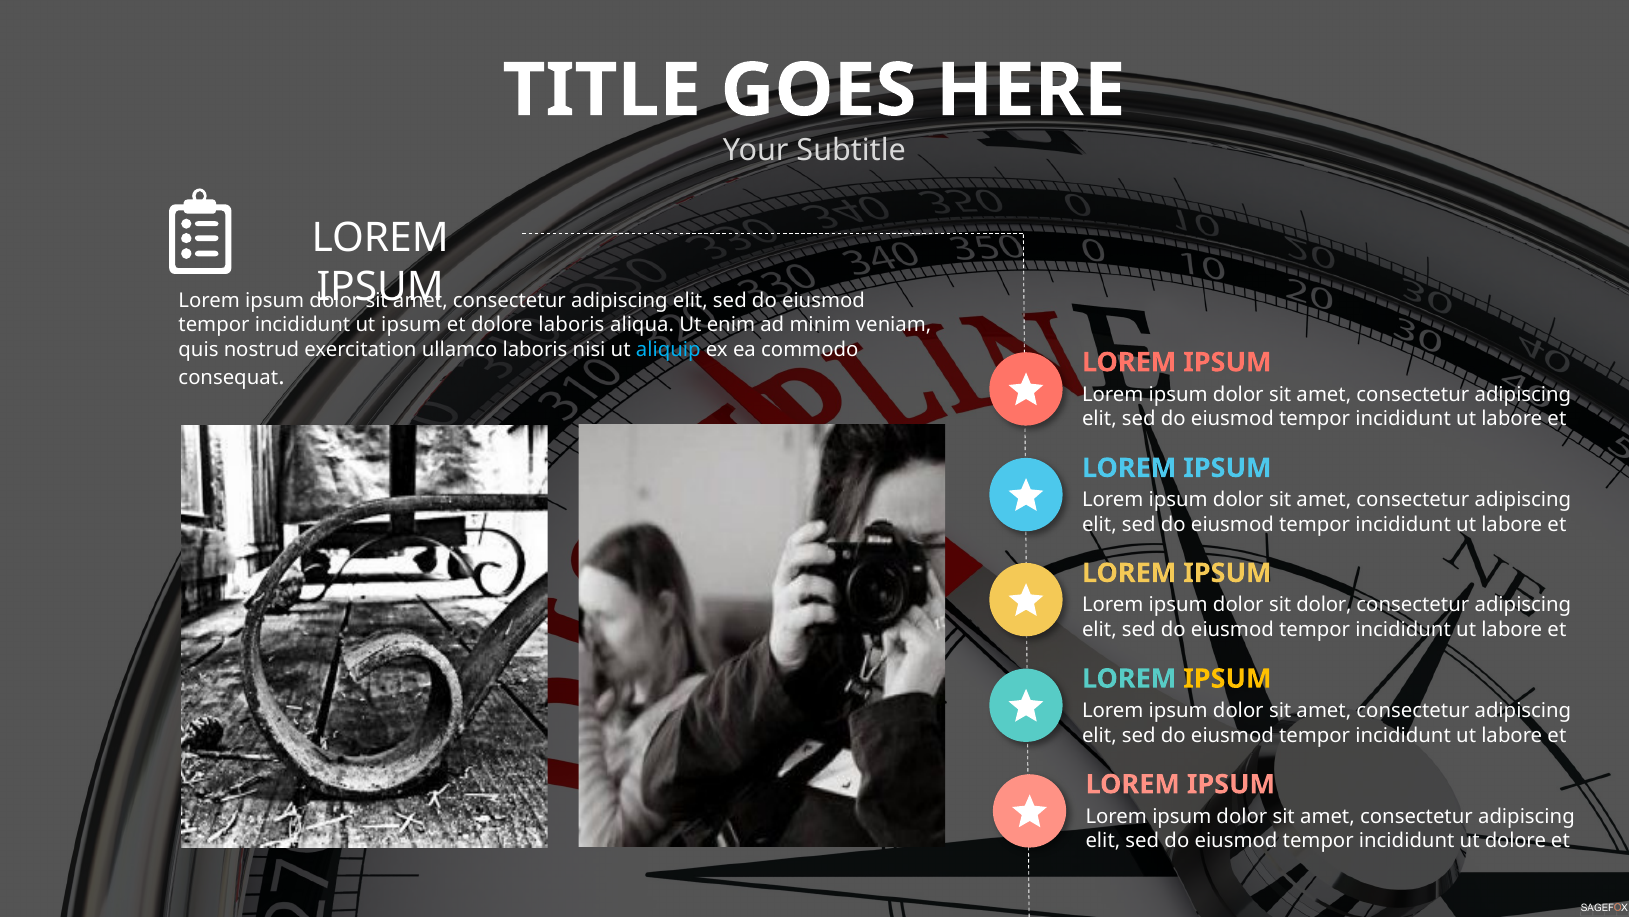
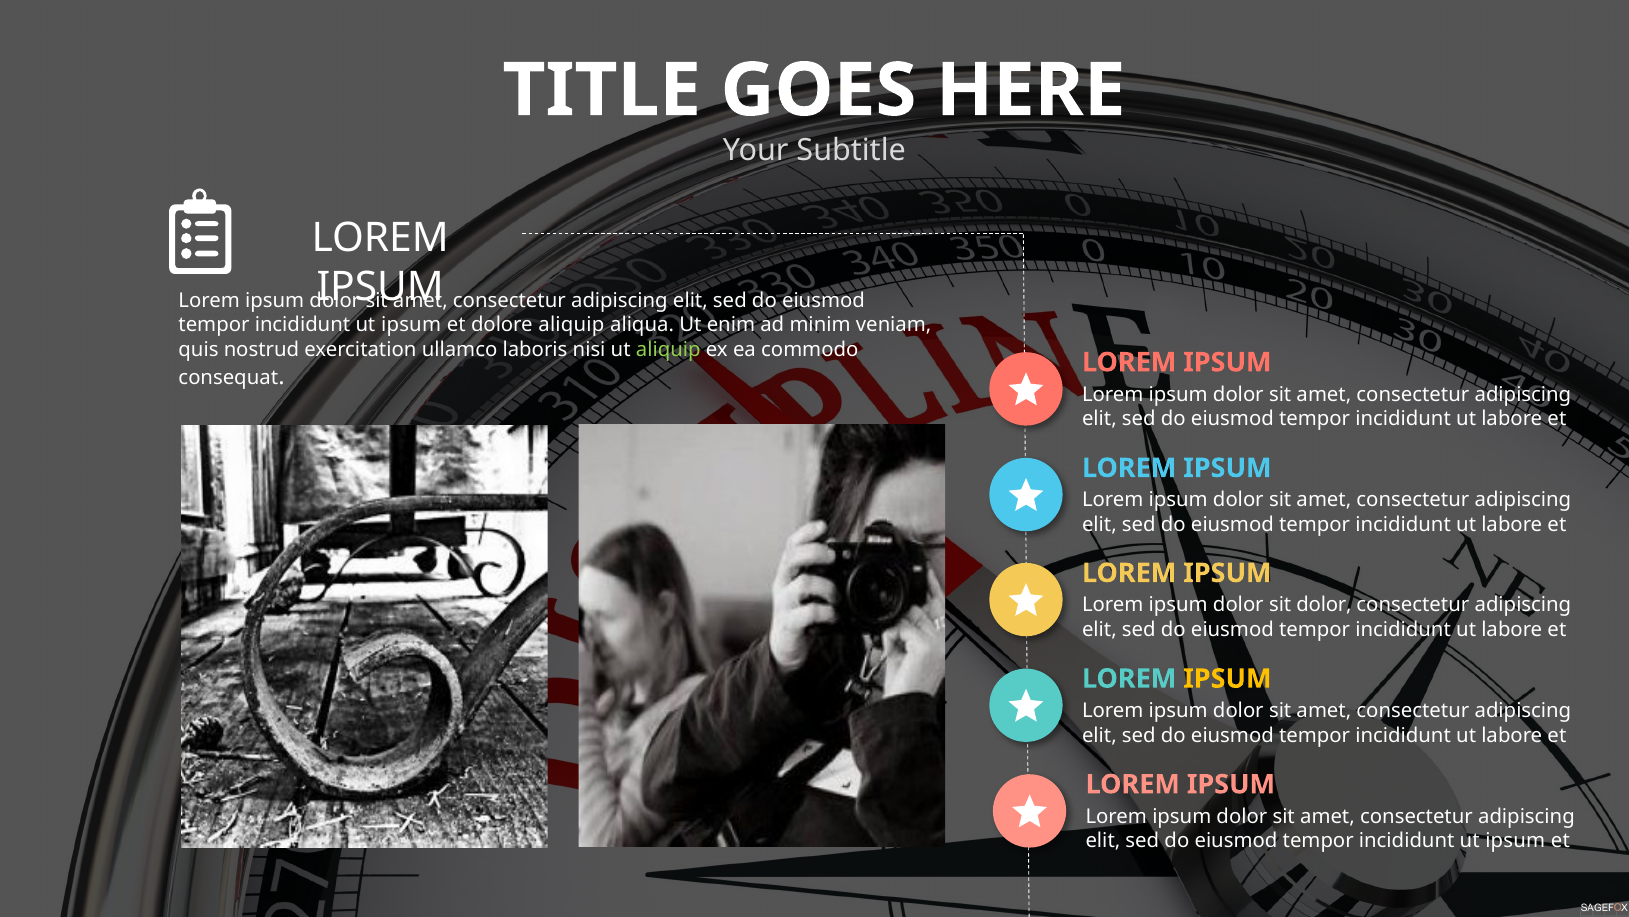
dolore laboris: laboris -> aliquip
aliquip at (668, 349) colour: light blue -> light green
dolore at (1515, 840): dolore -> ipsum
